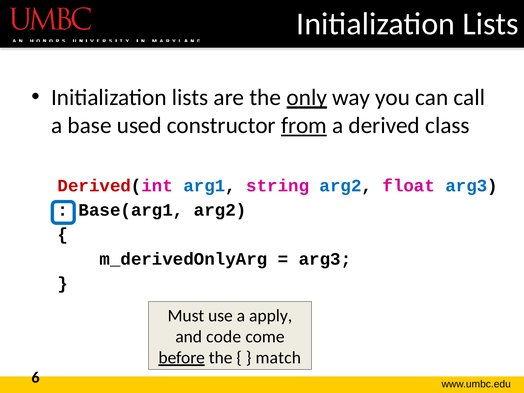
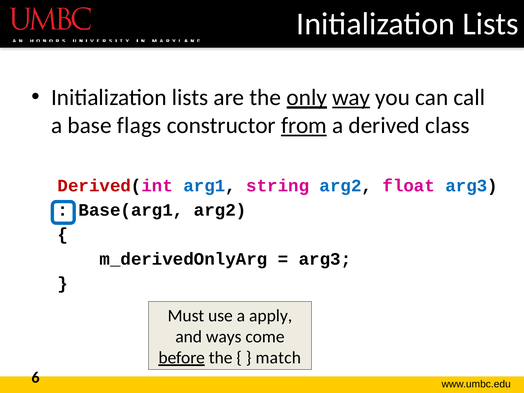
way underline: none -> present
used: used -> flags
code: code -> ways
